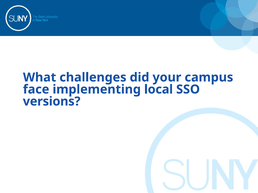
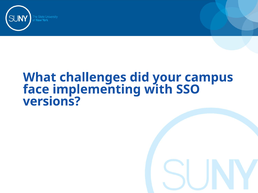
local: local -> with
